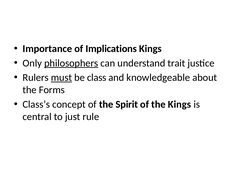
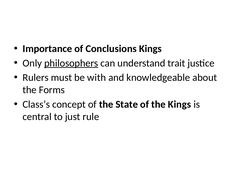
Implications: Implications -> Conclusions
must underline: present -> none
class: class -> with
Spirit: Spirit -> State
